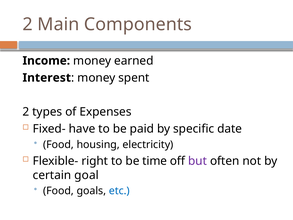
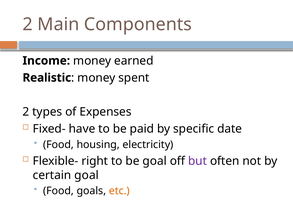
Interest: Interest -> Realistic
be time: time -> goal
etc colour: blue -> orange
